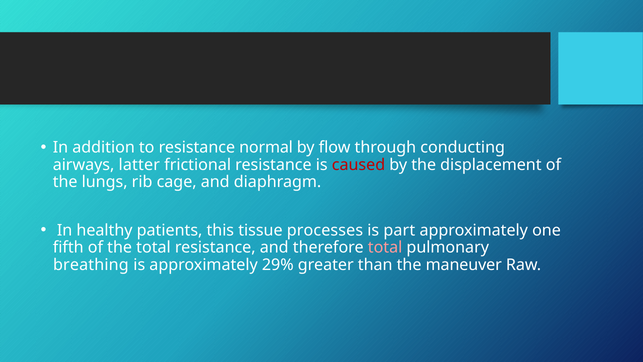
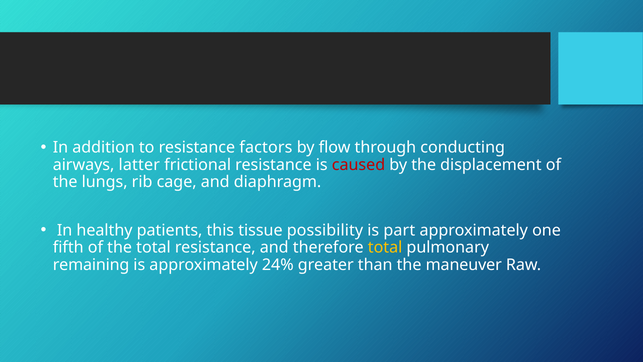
normal: normal -> factors
processes: processes -> possibility
total at (385, 247) colour: pink -> yellow
breathing: breathing -> remaining
29%: 29% -> 24%
